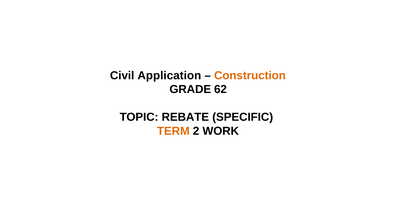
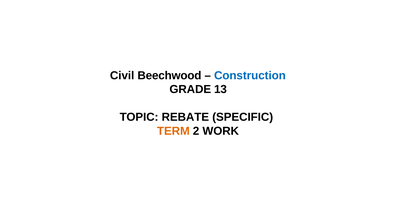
Application: Application -> Beechwood
Construction colour: orange -> blue
62: 62 -> 13
